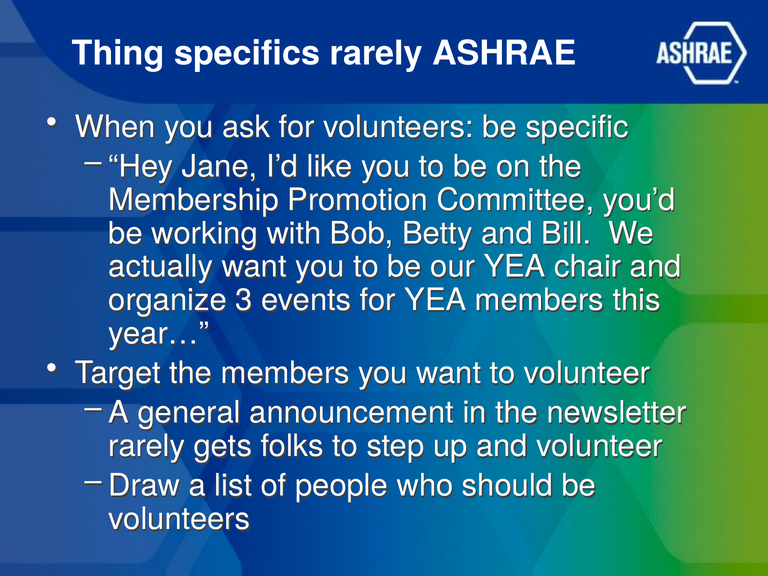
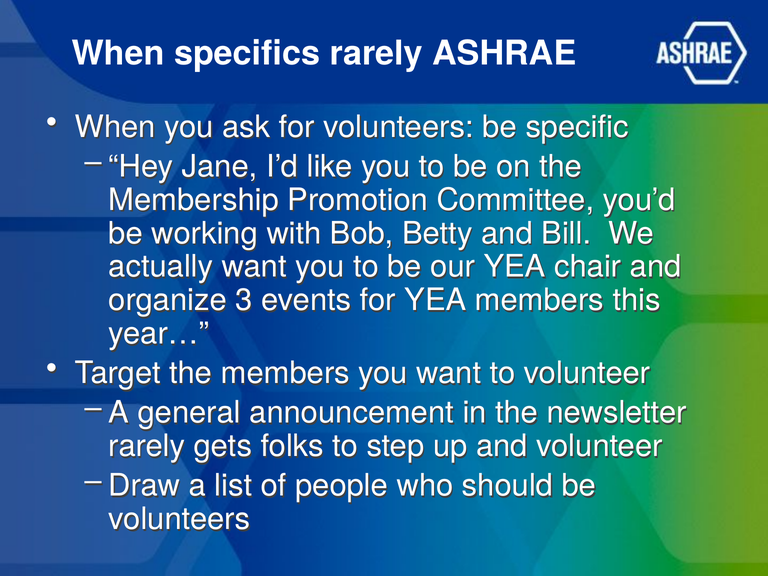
Thing at (118, 54): Thing -> When
